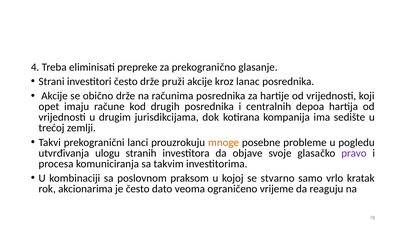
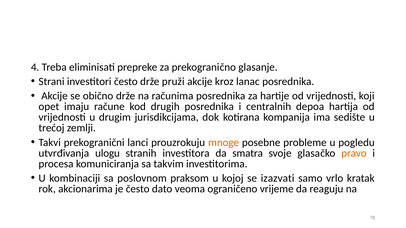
objave: objave -> smatra
pravo colour: purple -> orange
stvarno: stvarno -> izazvati
